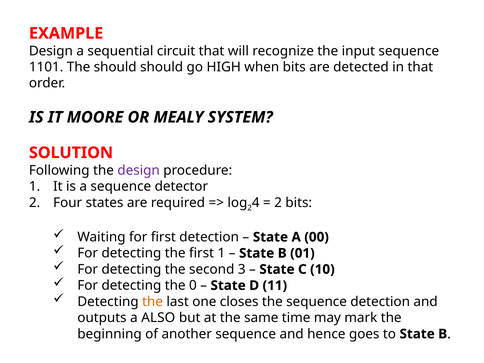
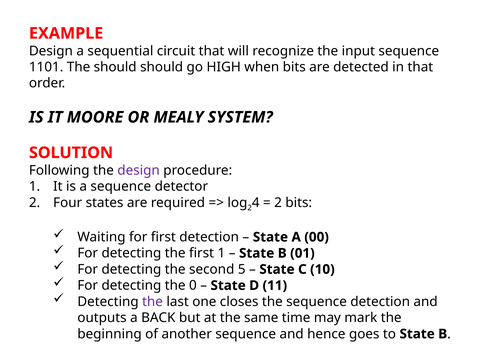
3: 3 -> 5
the at (153, 302) colour: orange -> purple
ALSO: ALSO -> BACK
